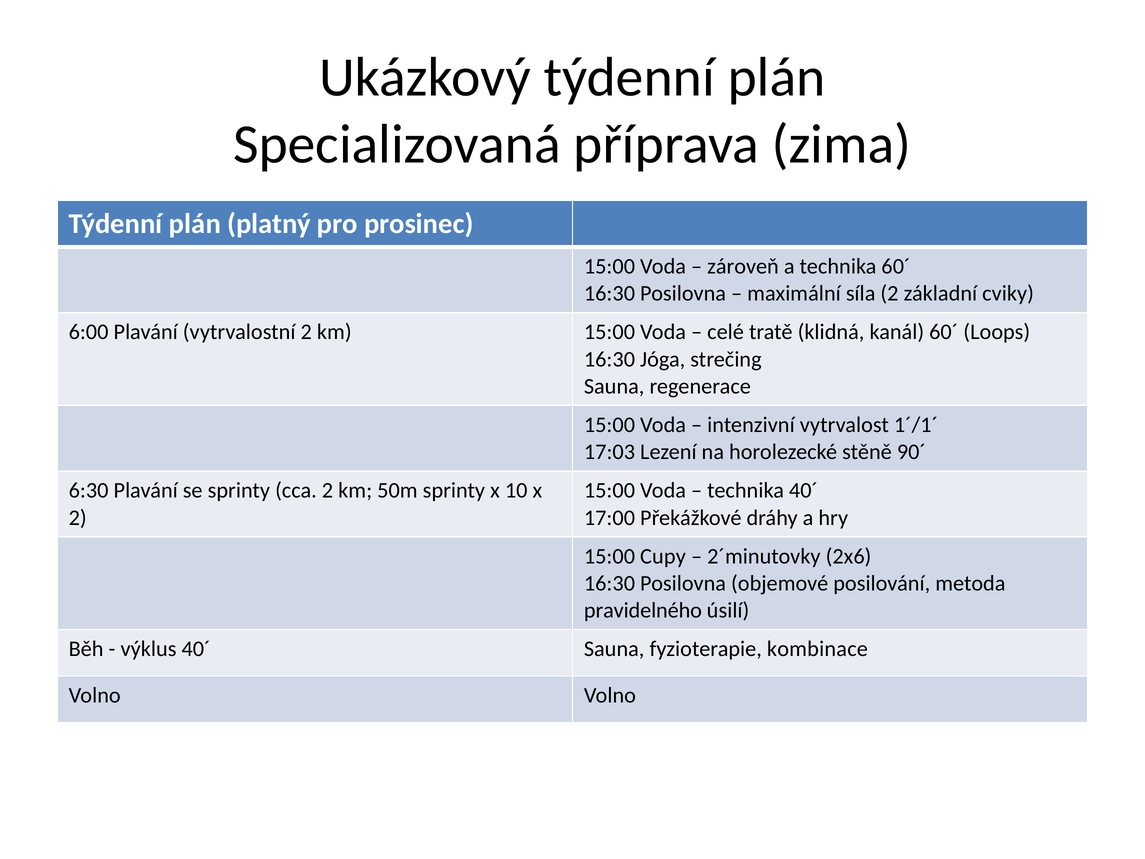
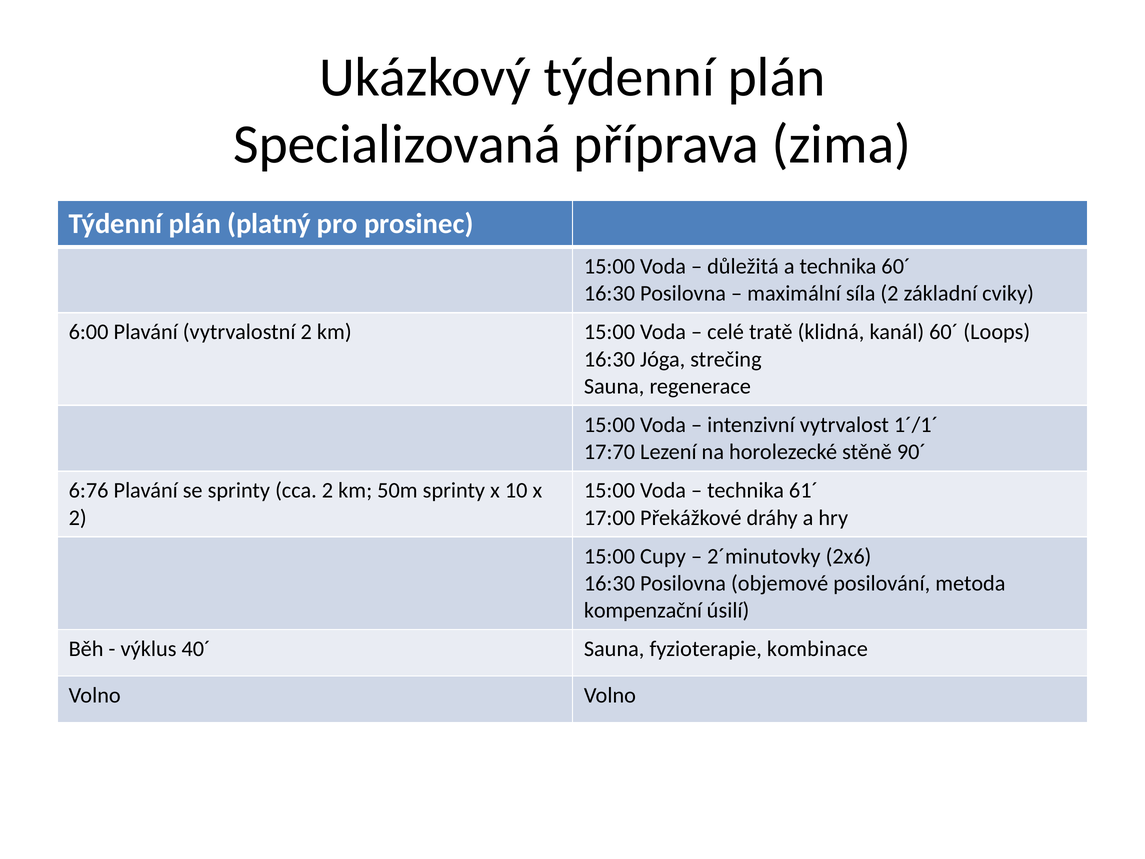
zároveň: zároveň -> důležitá
17:03: 17:03 -> 17:70
6:30: 6:30 -> 6:76
technika 40´: 40´ -> 61´
pravidelného: pravidelného -> kompenzační
